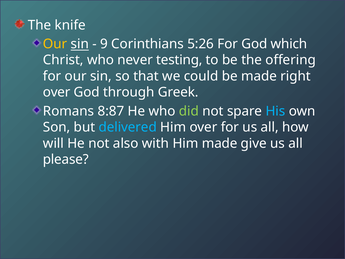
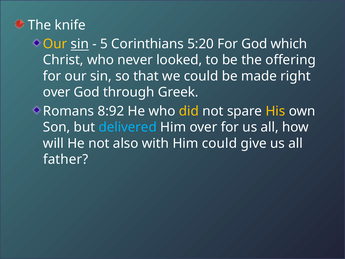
9: 9 -> 5
5:26: 5:26 -> 5:20
testing: testing -> looked
8:87: 8:87 -> 8:92
did colour: light green -> yellow
His colour: light blue -> yellow
Him made: made -> could
please: please -> father
